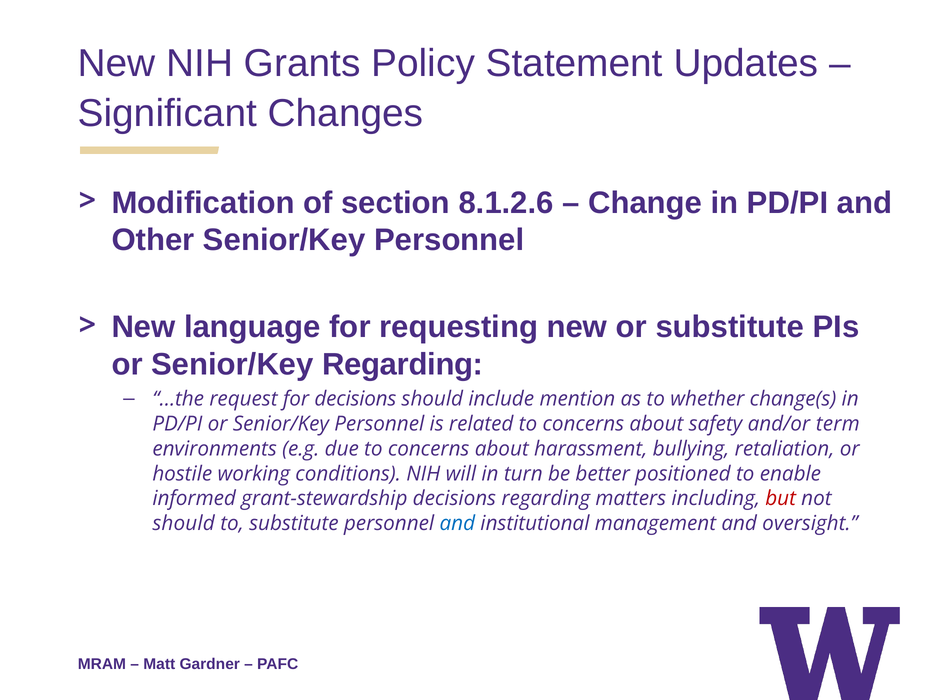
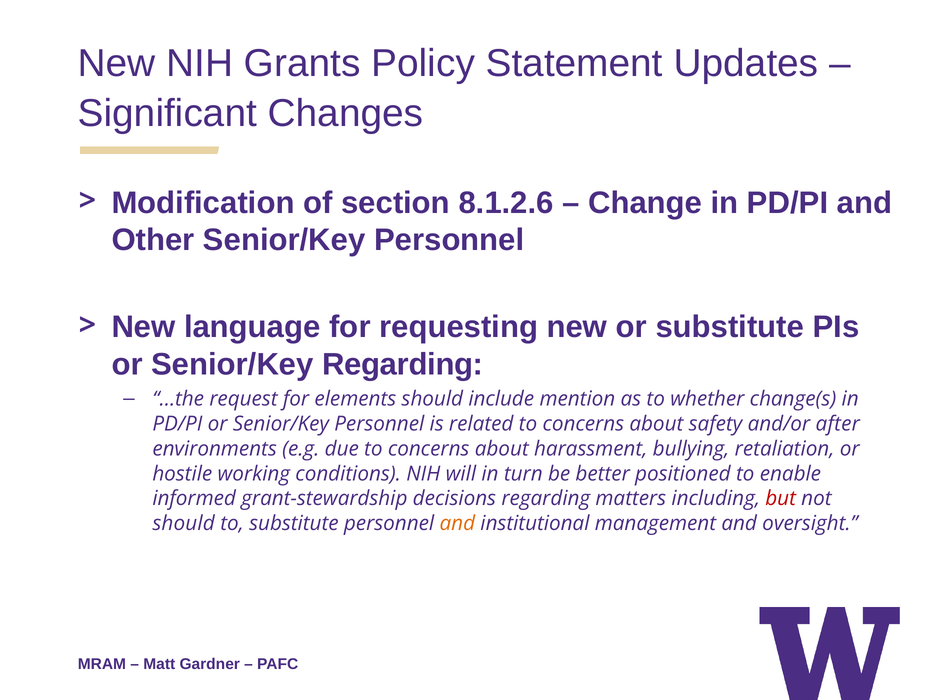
for decisions: decisions -> elements
term: term -> after
and at (457, 523) colour: blue -> orange
